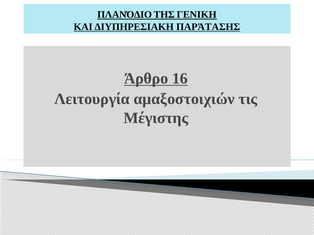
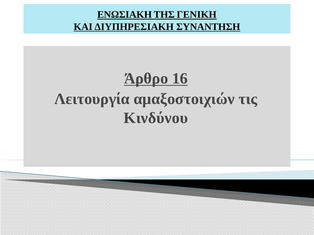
ΠΛΑΝΌΔΙΟ: ΠΛΑΝΌΔΙΟ -> ΕΝΩΣΙΑΚΗ
ΠΑΡΆΤΑΣΗΣ: ΠΑΡΆΤΑΣΗΣ -> ΣΥΝΑΝΤΗΣΗ
Μέγιστης: Μέγιστης -> Κινδύνου
